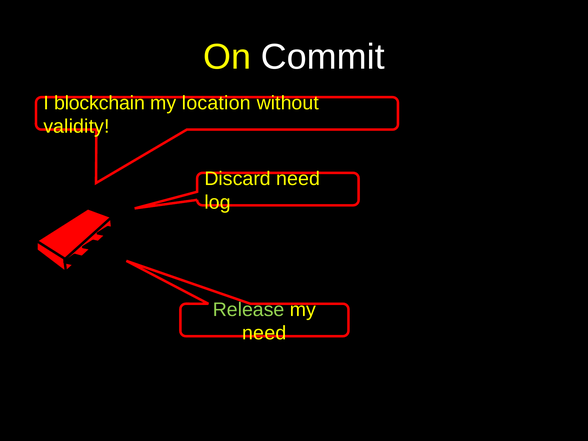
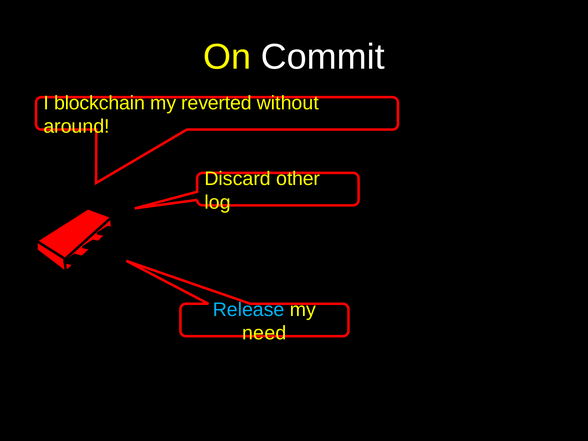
location: location -> reverted
validity: validity -> around
Discard need: need -> other
Release colour: light green -> light blue
